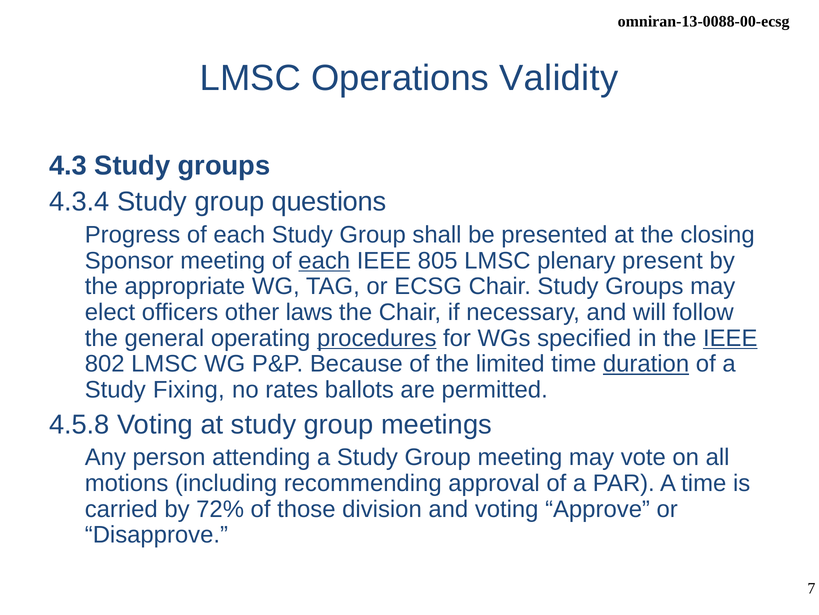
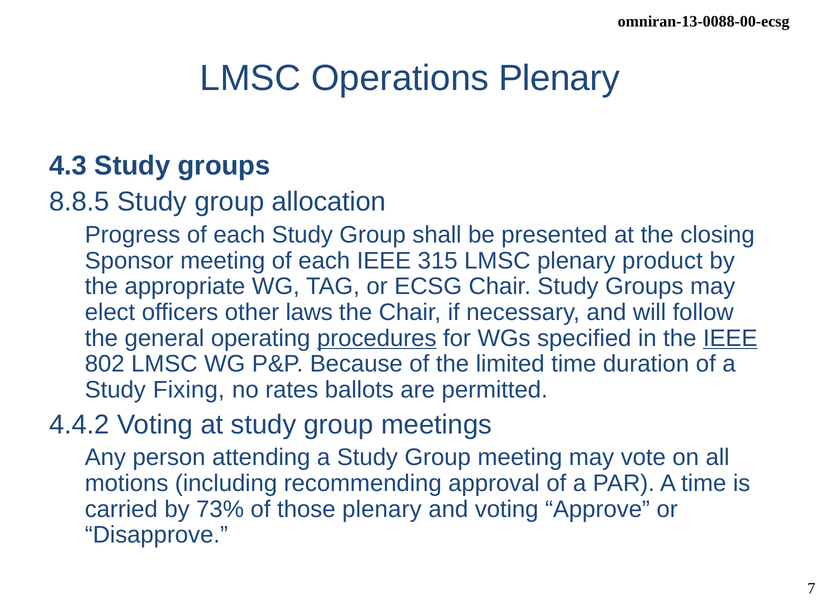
Operations Validity: Validity -> Plenary
4.3.4: 4.3.4 -> 8.8.5
questions: questions -> allocation
each at (324, 260) underline: present -> none
805: 805 -> 315
present: present -> product
duration underline: present -> none
4.5.8: 4.5.8 -> 4.4.2
72%: 72% -> 73%
those division: division -> plenary
